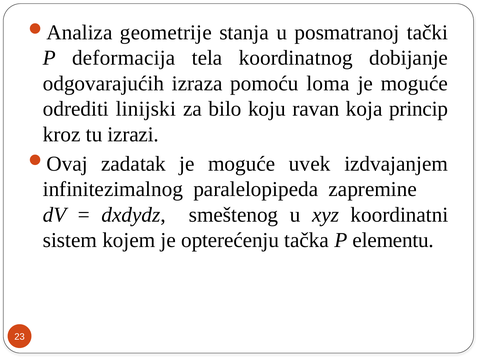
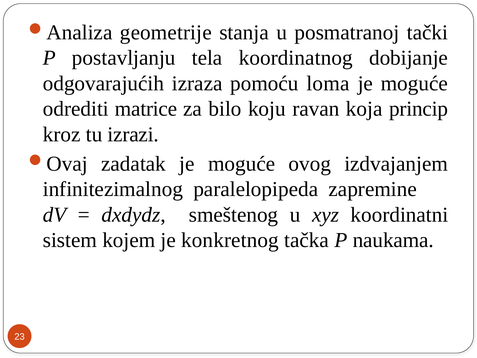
deformacija: deformacija -> postavljanju
linijski: linijski -> matrice
uvek: uvek -> ovog
opterećenju: opterećenju -> konkretnog
elementu: elementu -> naukama
